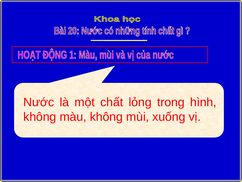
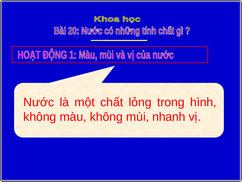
xuống: xuống -> nhanh
